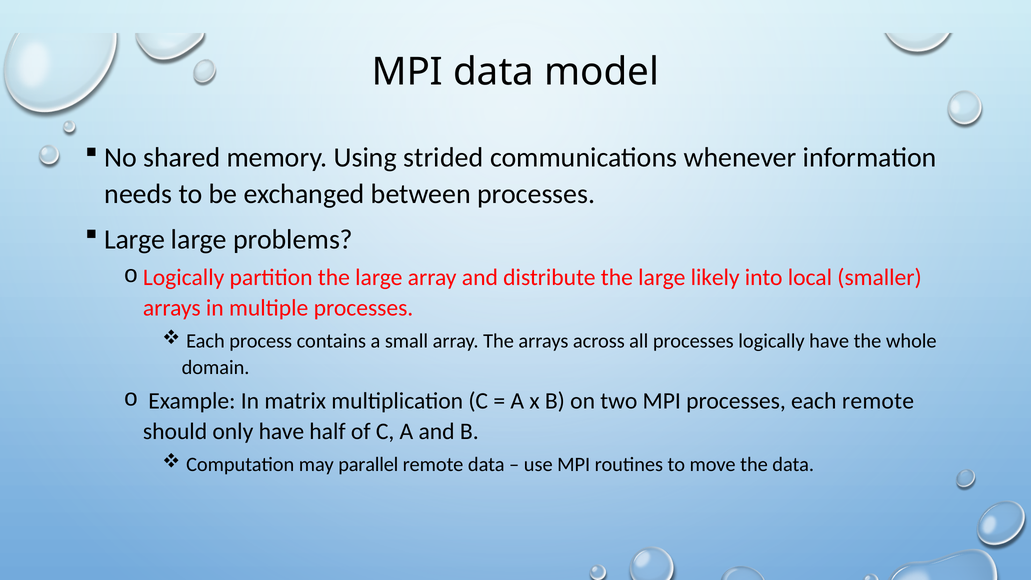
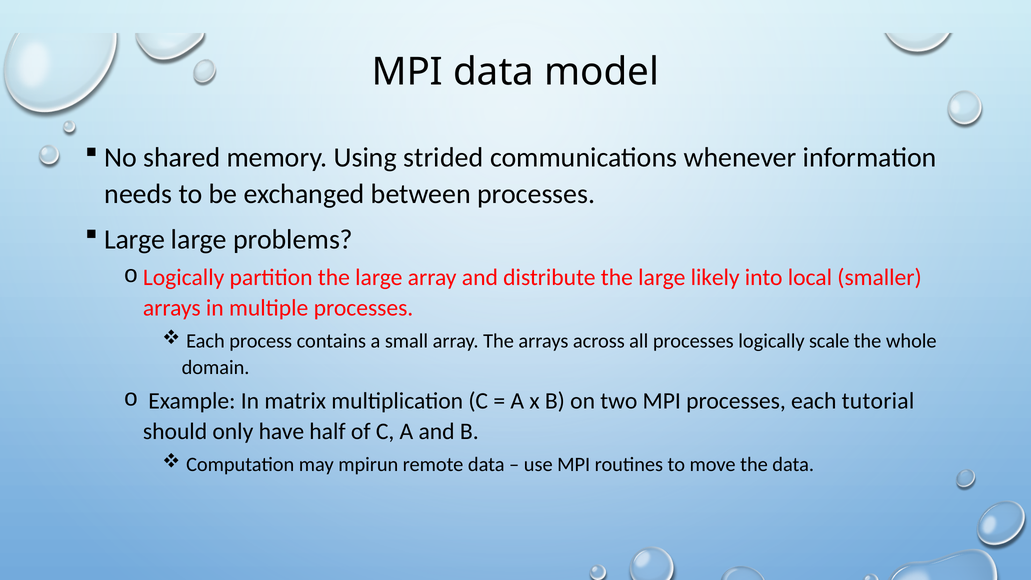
logically have: have -> scale
each remote: remote -> tutorial
parallel: parallel -> mpirun
